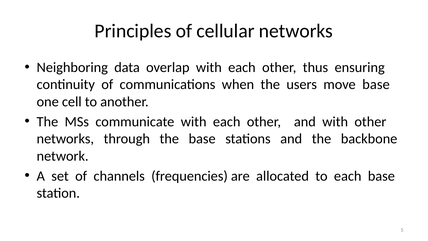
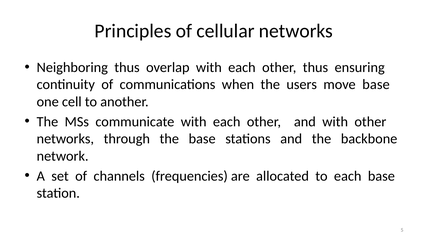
Neighboring data: data -> thus
